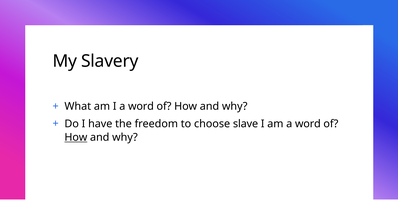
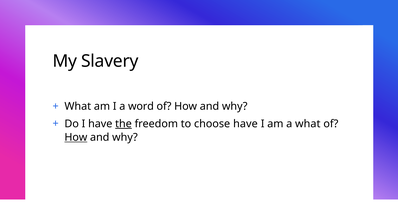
the underline: none -> present
choose slave: slave -> have
am a word: word -> what
